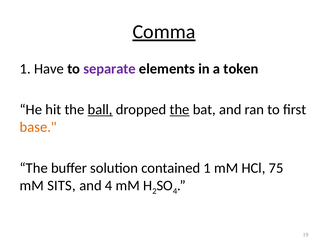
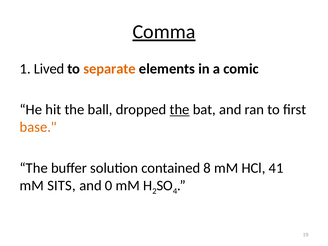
Have: Have -> Lived
separate colour: purple -> orange
token: token -> comic
ball underline: present -> none
contained 1: 1 -> 8
75: 75 -> 41
and 4: 4 -> 0
